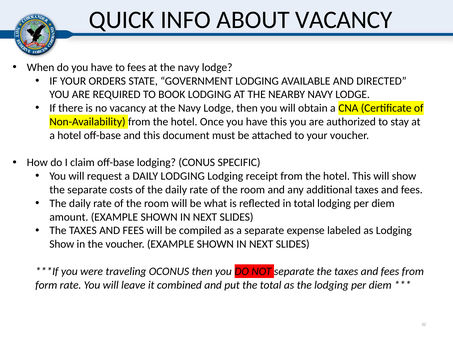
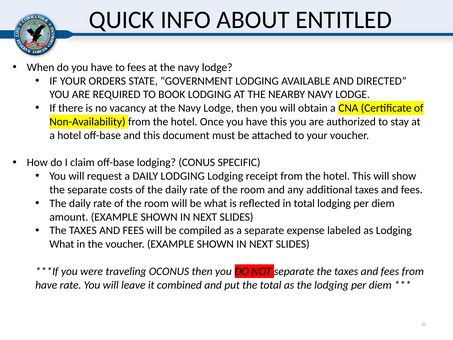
ABOUT VACANCY: VACANCY -> ENTITLED
Show at (62, 244): Show -> What
form at (46, 285): form -> have
